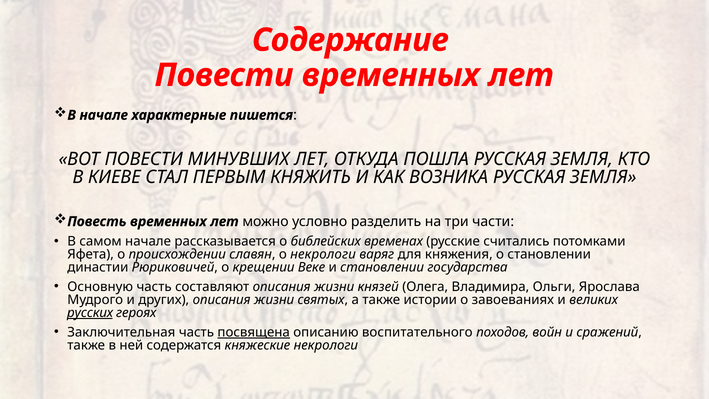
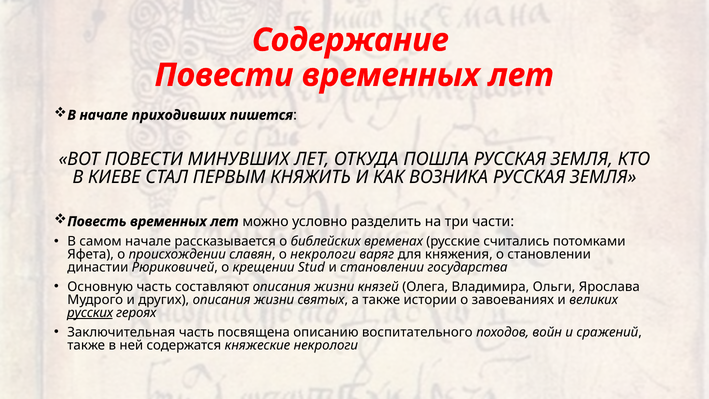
характерные: характерные -> приходивших
Веке: Веке -> Stud
посвящена underline: present -> none
